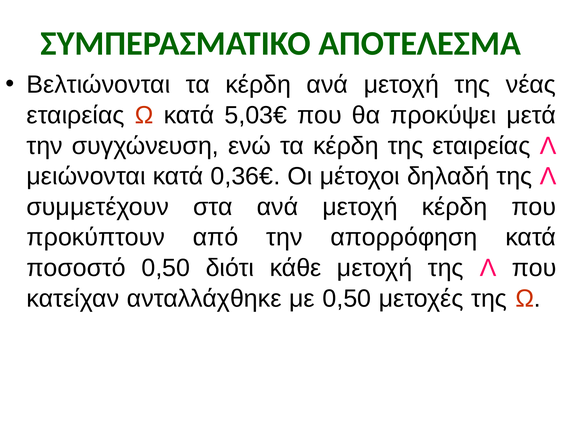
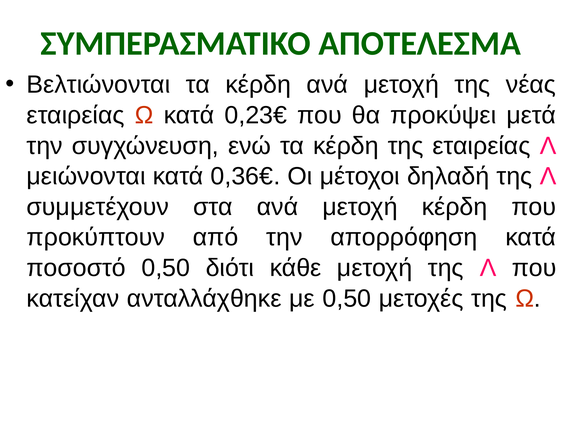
5,03€: 5,03€ -> 0,23€
